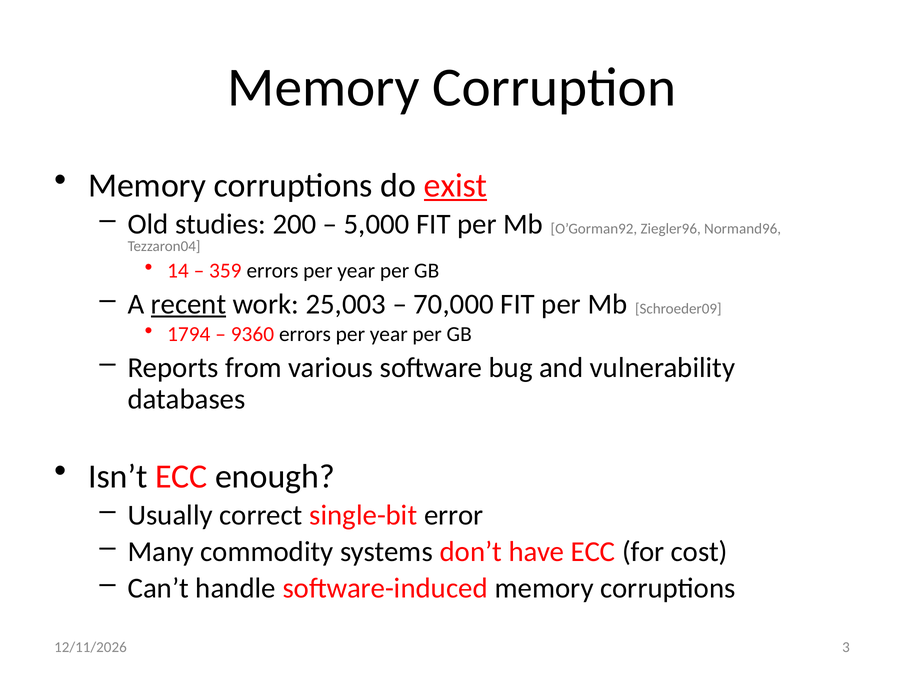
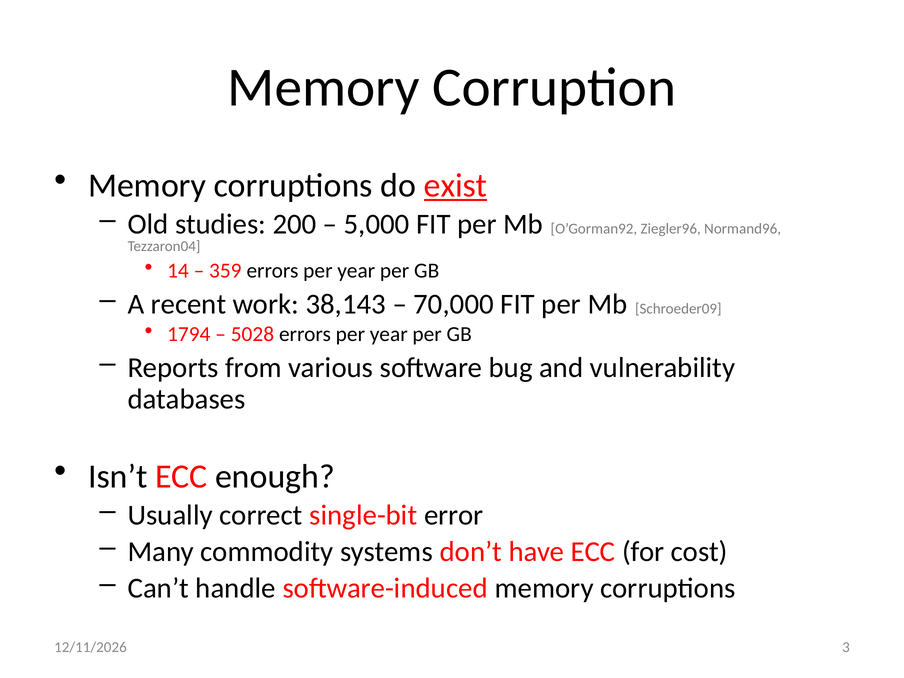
recent underline: present -> none
25,003: 25,003 -> 38,143
9360: 9360 -> 5028
